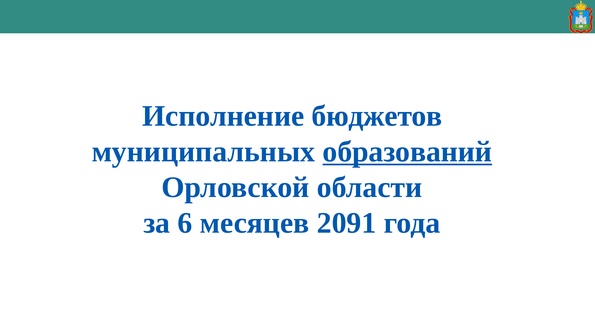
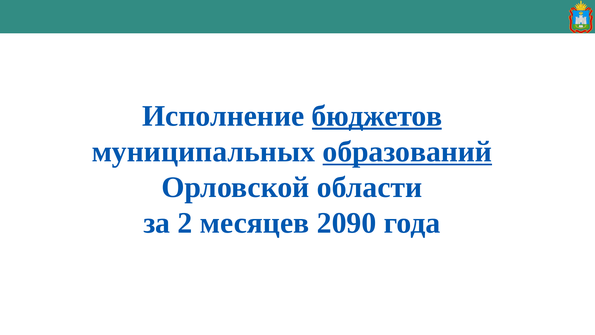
бюджетов underline: none -> present
6: 6 -> 2
2091: 2091 -> 2090
